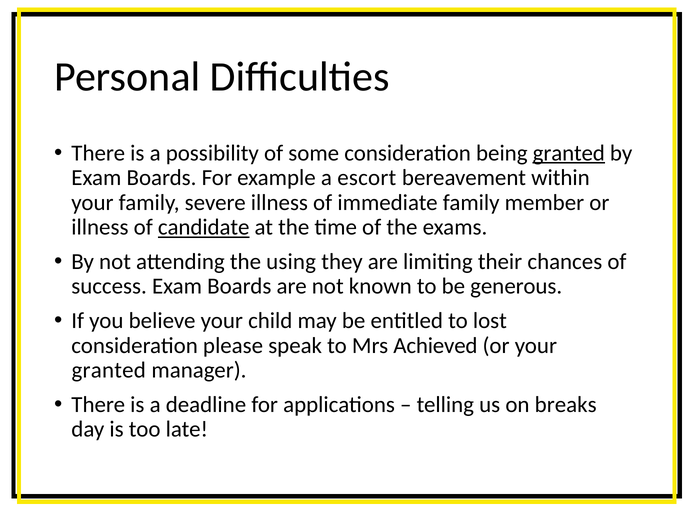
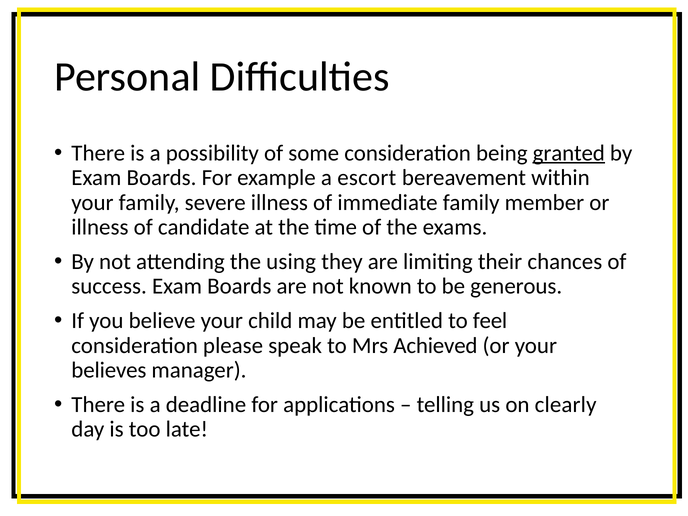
candidate underline: present -> none
lost: lost -> feel
granted at (109, 370): granted -> believes
breaks: breaks -> clearly
